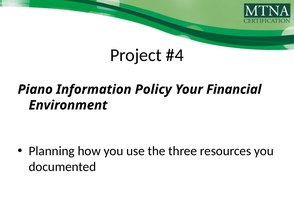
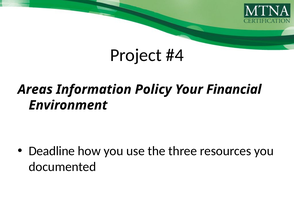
Piano: Piano -> Areas
Planning: Planning -> Deadline
